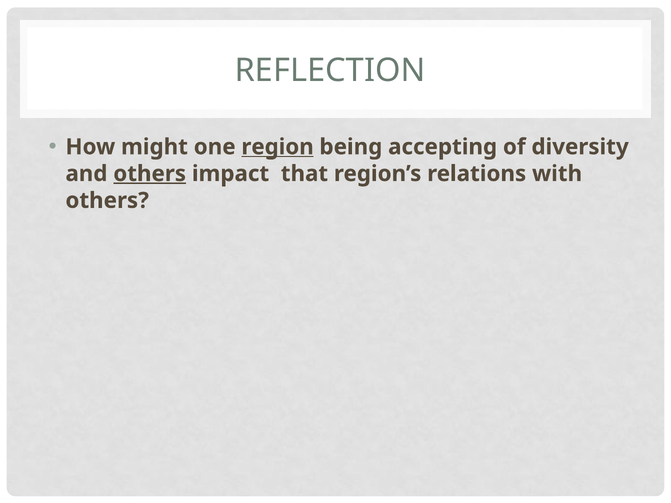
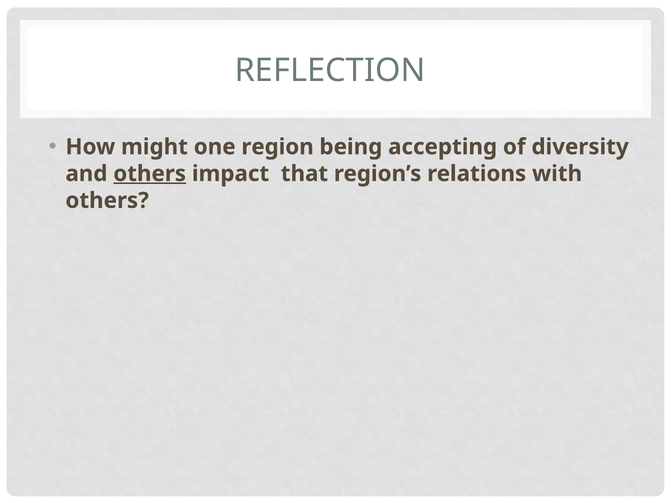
region underline: present -> none
